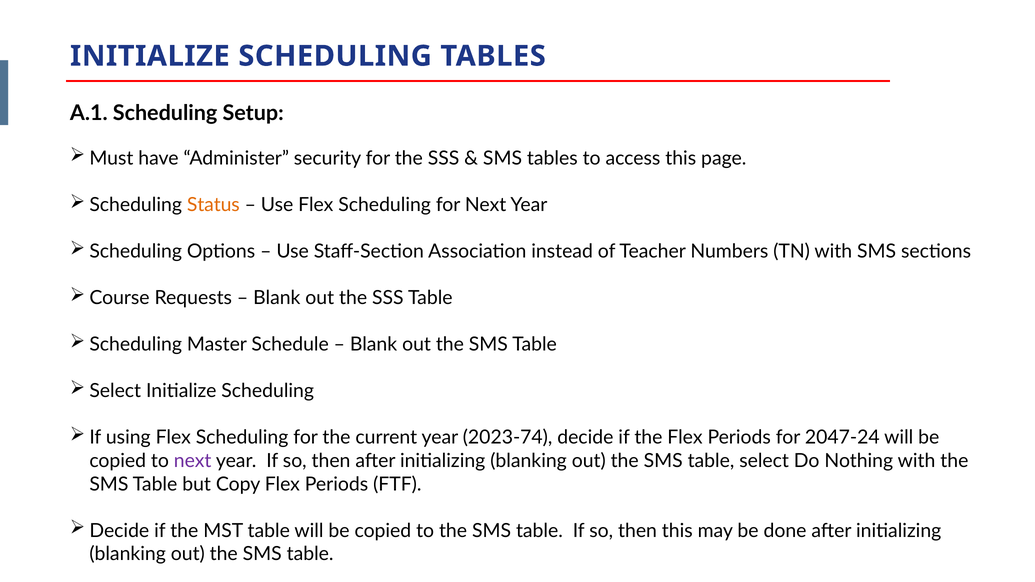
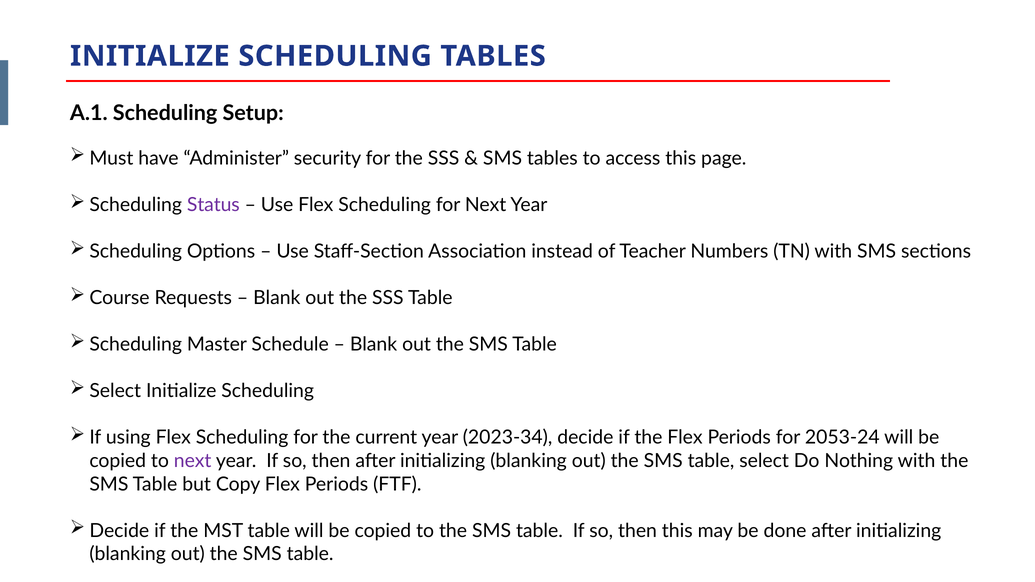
Status colour: orange -> purple
2023-74: 2023-74 -> 2023-34
2047-24: 2047-24 -> 2053-24
